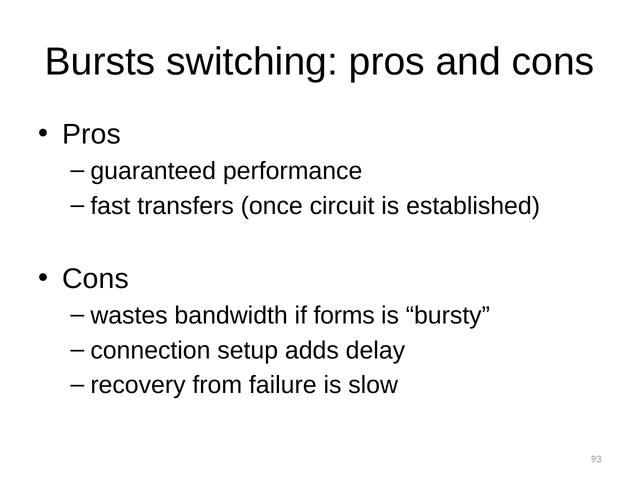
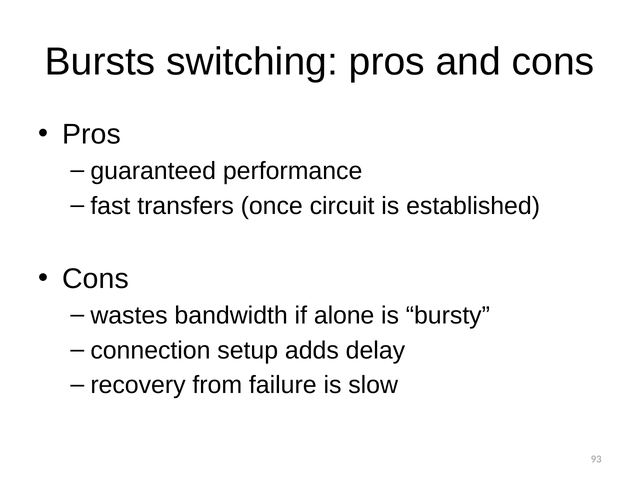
forms: forms -> alone
